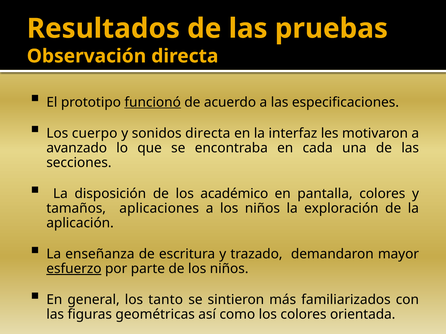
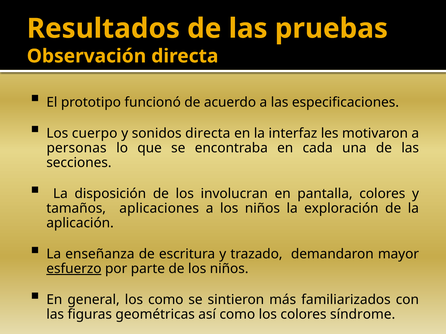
funcionó underline: present -> none
avanzado: avanzado -> personas
académico: académico -> involucran
los tanto: tanto -> como
orientada: orientada -> síndrome
